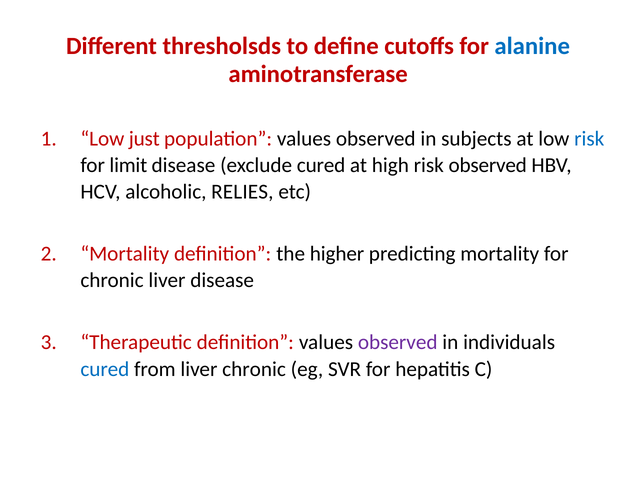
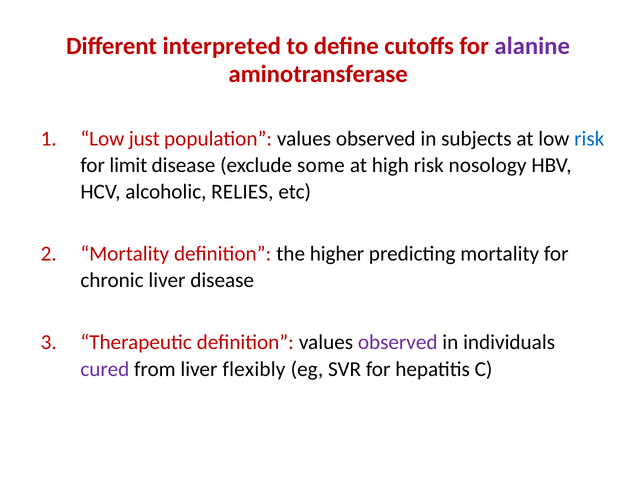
thresholsds: thresholsds -> interpreted
alanine colour: blue -> purple
exclude cured: cured -> some
risk observed: observed -> nosology
cured at (105, 369) colour: blue -> purple
liver chronic: chronic -> flexibly
